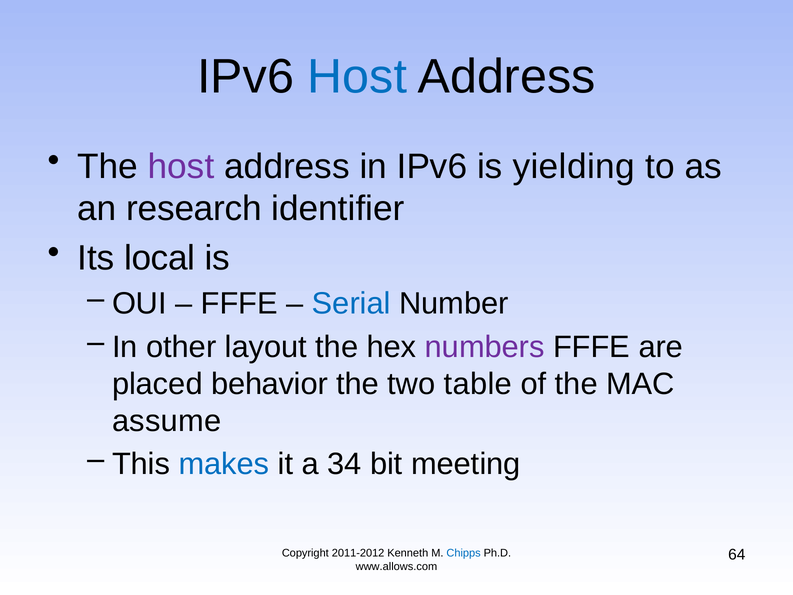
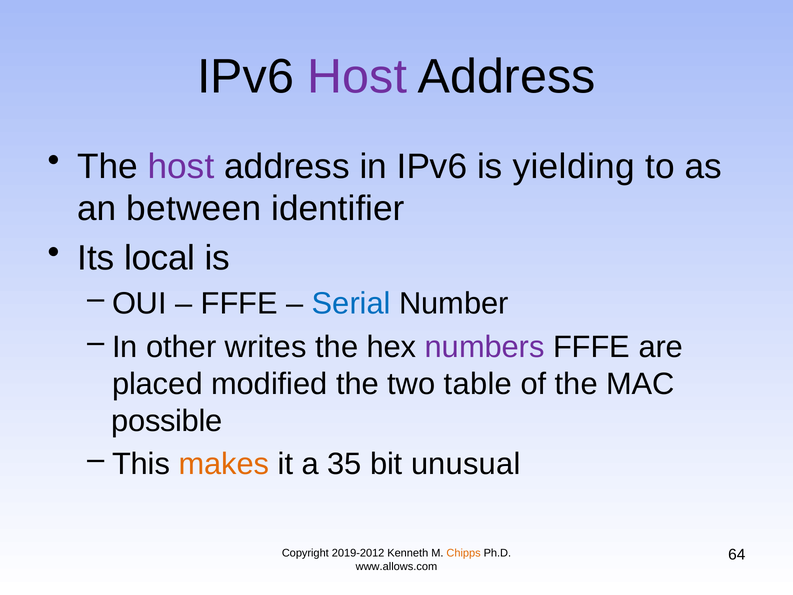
Host at (357, 77) colour: blue -> purple
research: research -> between
layout: layout -> writes
behavior: behavior -> modified
assume: assume -> possible
makes colour: blue -> orange
34: 34 -> 35
meeting: meeting -> unusual
2011-2012: 2011-2012 -> 2019-2012
Chipps colour: blue -> orange
